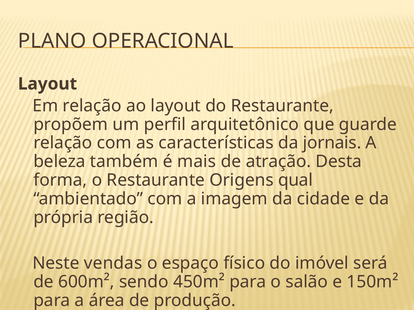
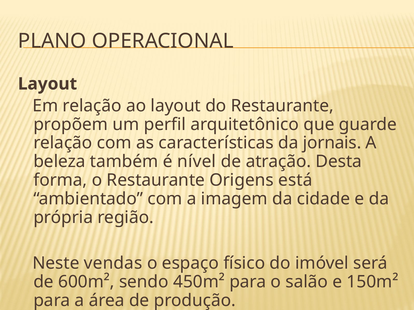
mais: mais -> nível
qual: qual -> está
